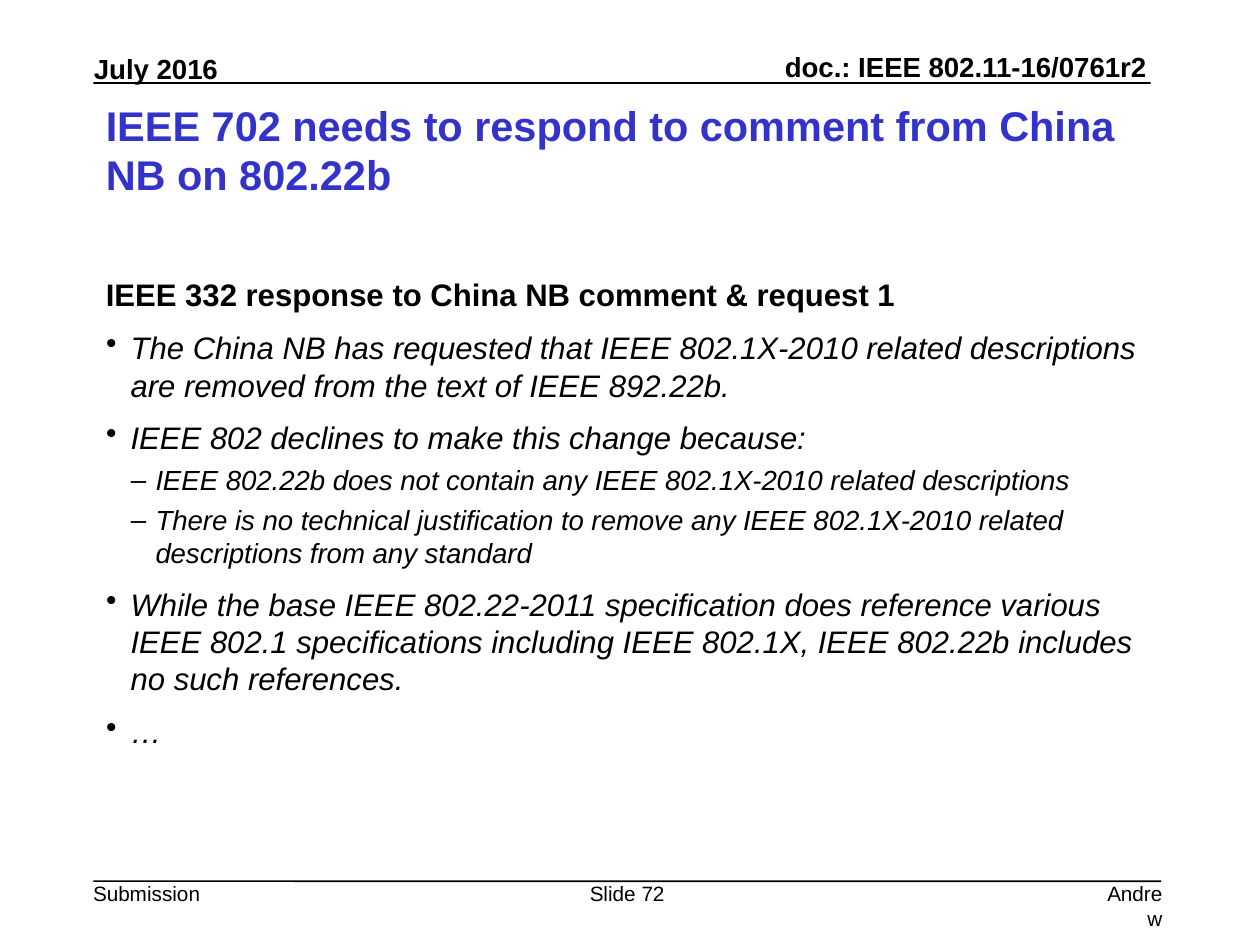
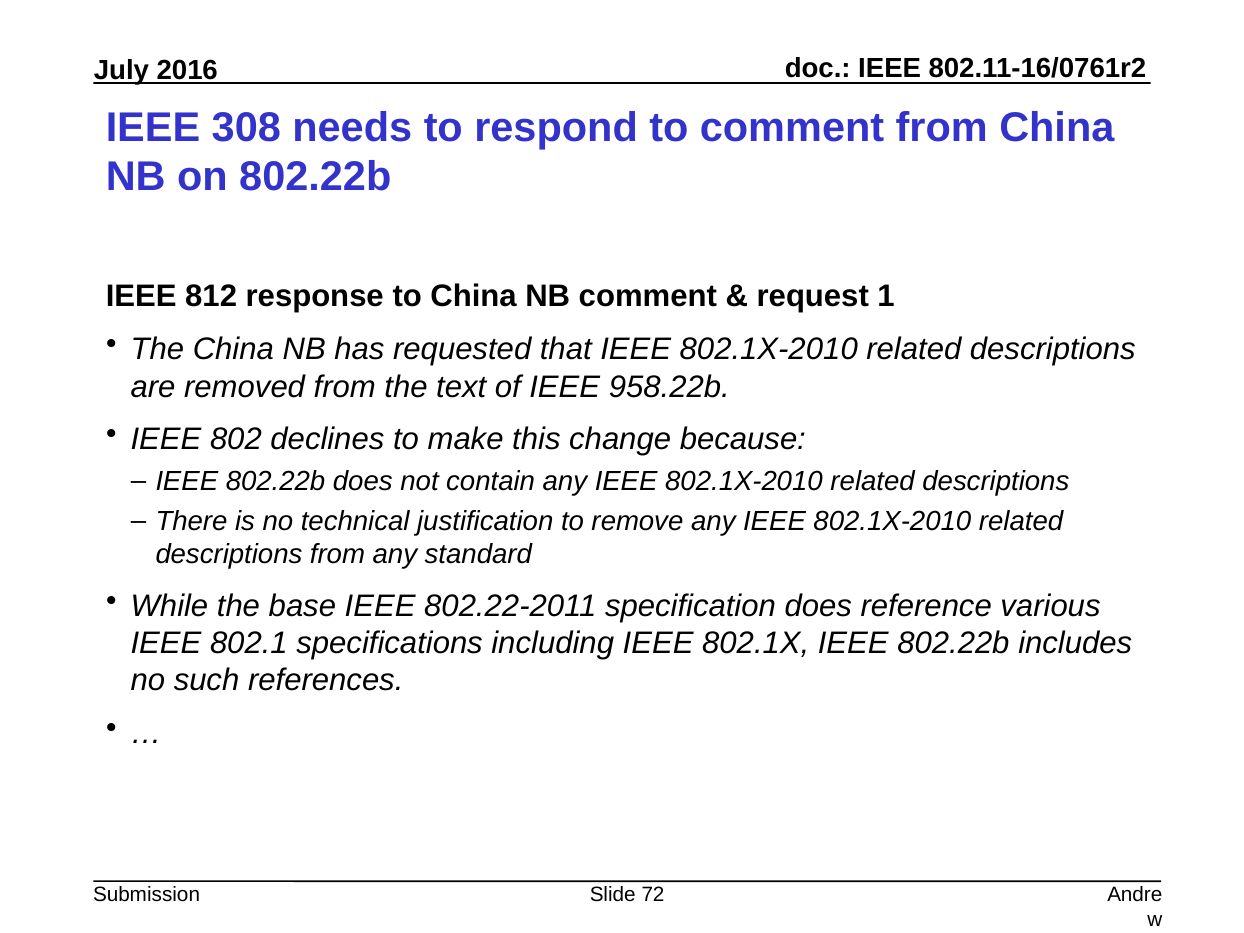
702: 702 -> 308
332: 332 -> 812
892.22b: 892.22b -> 958.22b
